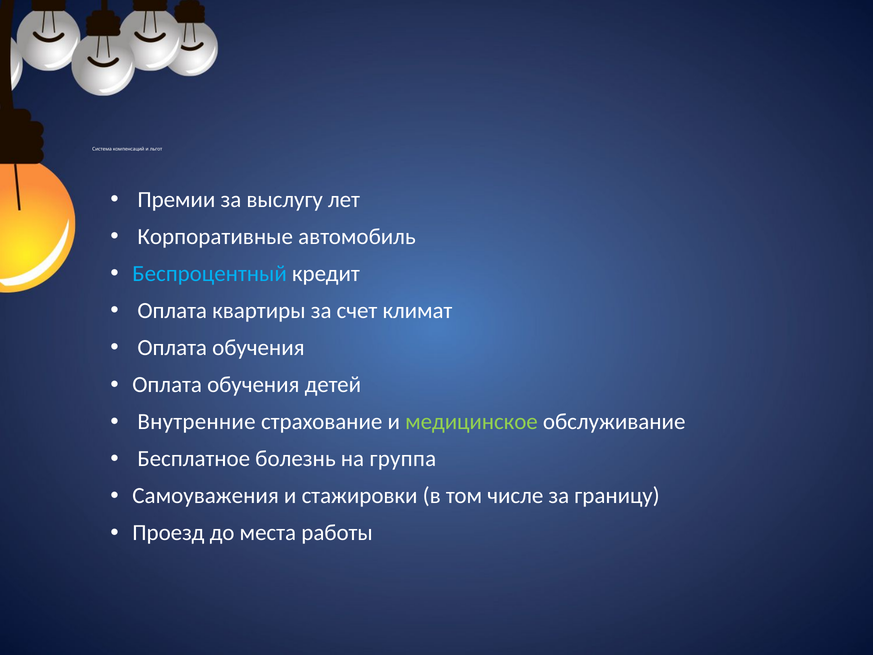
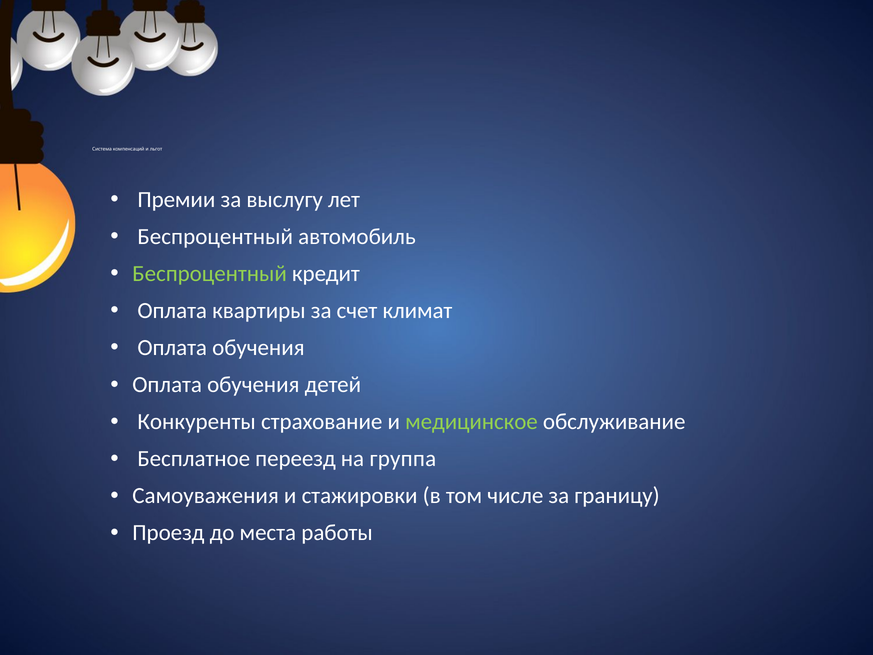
Корпоративные at (215, 236): Корпоративные -> Беспроцентный
Беспроцентный at (210, 273) colour: light blue -> light green
Внутренние: Внутренние -> Конкуренты
болезнь: болезнь -> переезд
